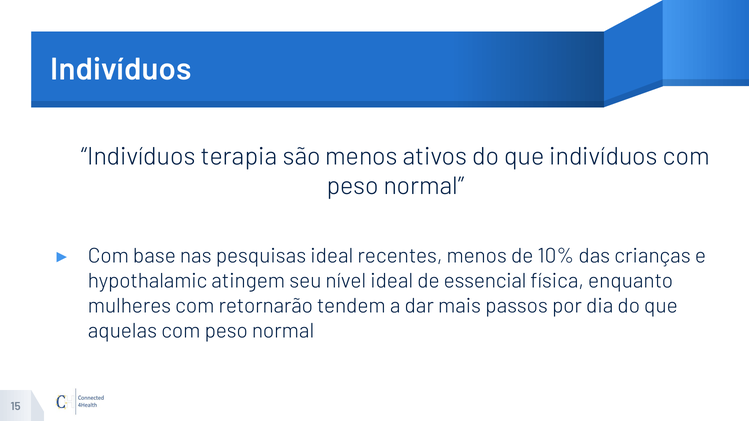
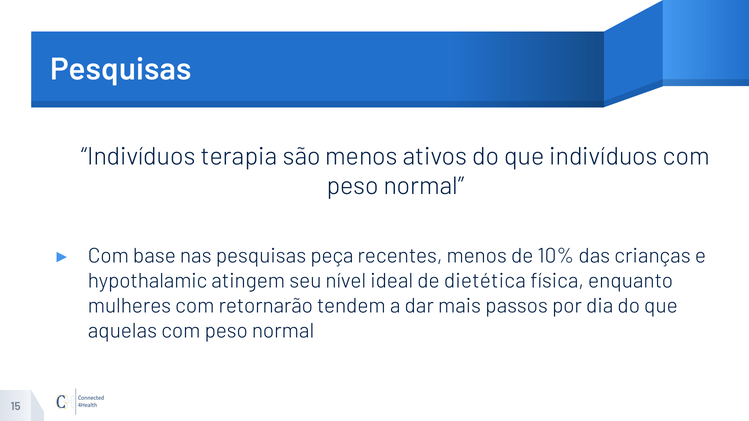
Indivíduos at (121, 70): Indivíduos -> Pesquisas
pesquisas ideal: ideal -> peça
essencial: essencial -> dietética
